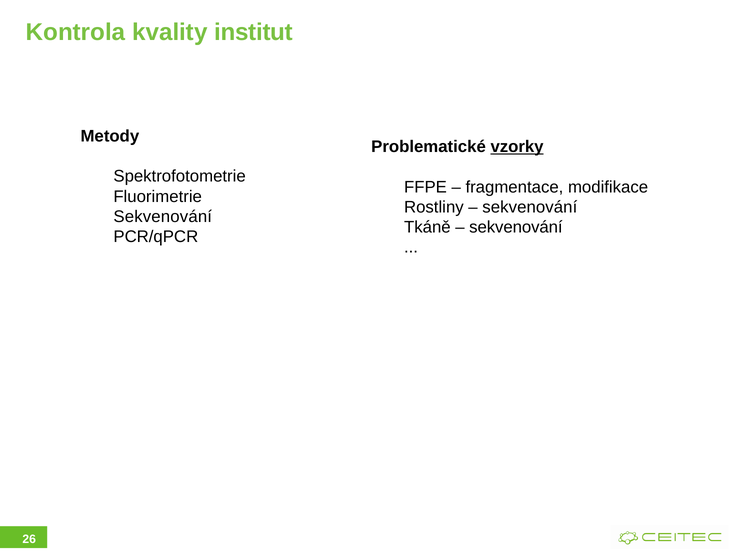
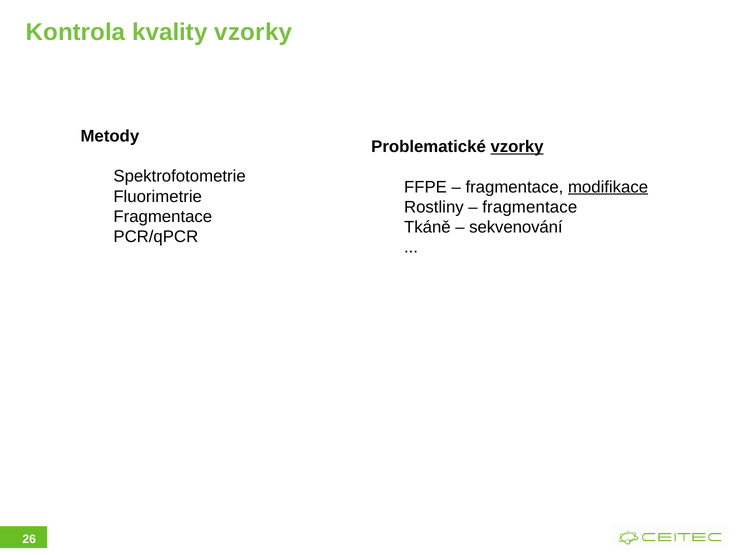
kvality institut: institut -> vzorky
modifikace underline: none -> present
sekvenování at (530, 207): sekvenování -> fragmentace
Sekvenování at (163, 217): Sekvenování -> Fragmentace
